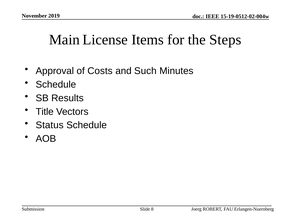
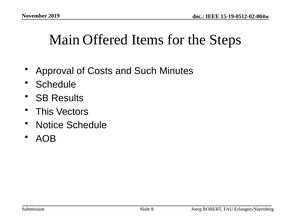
License: License -> Offered
Title: Title -> This
Status: Status -> Notice
